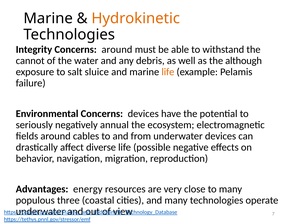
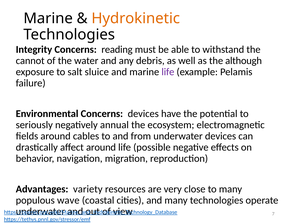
Concerns around: around -> reading
life at (168, 72) colour: orange -> purple
affect diverse: diverse -> around
energy: energy -> variety
three: three -> wave
